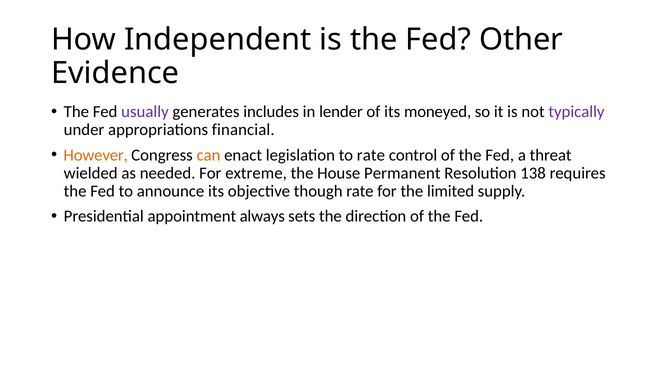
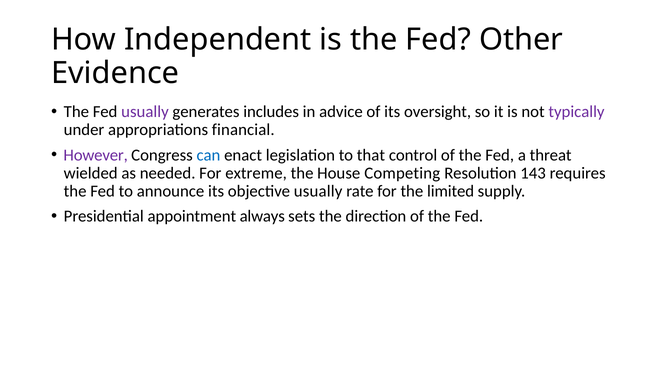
lender: lender -> advice
moneyed: moneyed -> oversight
However colour: orange -> purple
can colour: orange -> blue
to rate: rate -> that
Permanent: Permanent -> Competing
138: 138 -> 143
objective though: though -> usually
